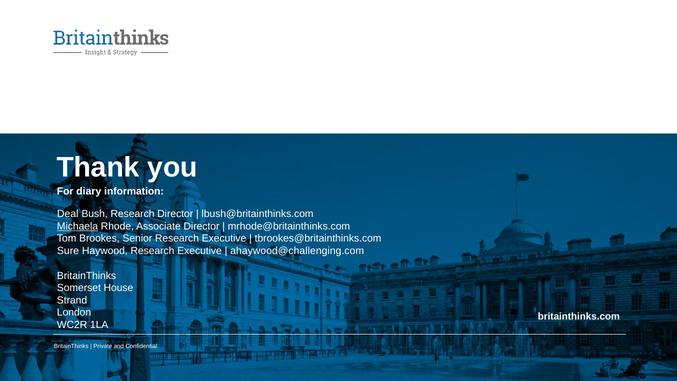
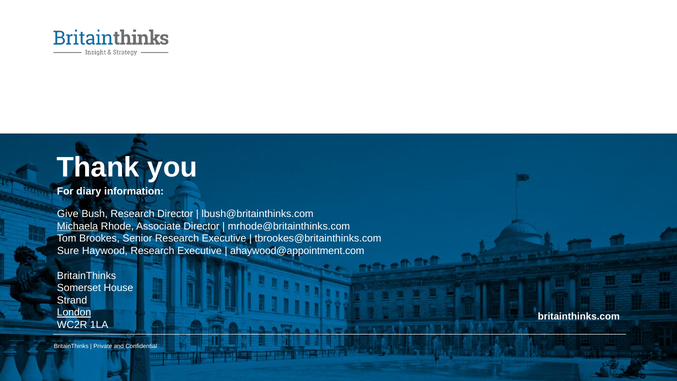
Deal: Deal -> Give
ahaywood@challenging.com: ahaywood@challenging.com -> ahaywood@appointment.com
London underline: none -> present
